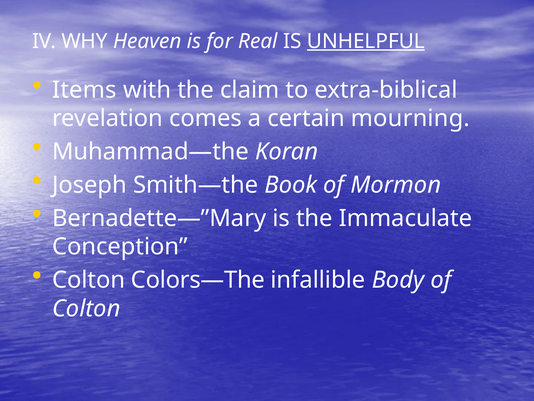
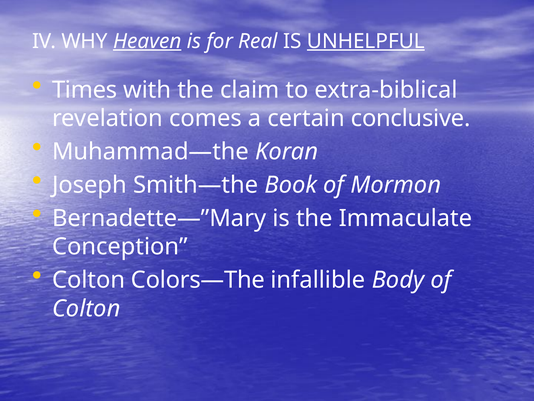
Heaven underline: none -> present
Items: Items -> Times
mourning: mourning -> conclusive
